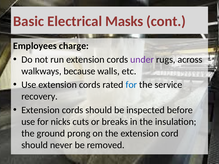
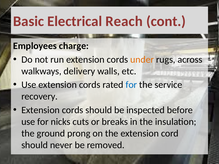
Masks: Masks -> Reach
under colour: purple -> orange
because: because -> delivery
